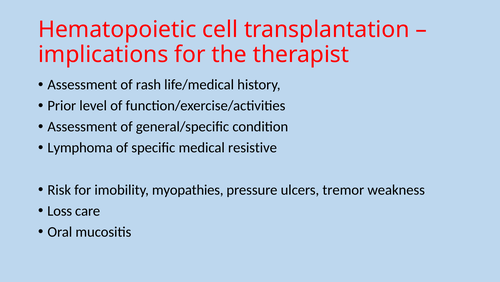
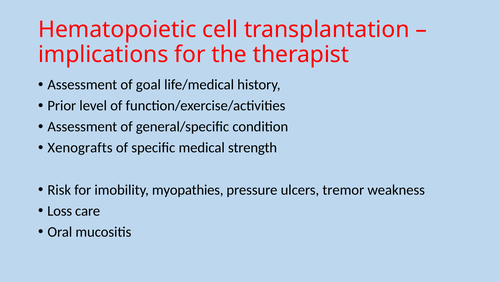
rash: rash -> goal
Lymphoma: Lymphoma -> Xenografts
resistive: resistive -> strength
